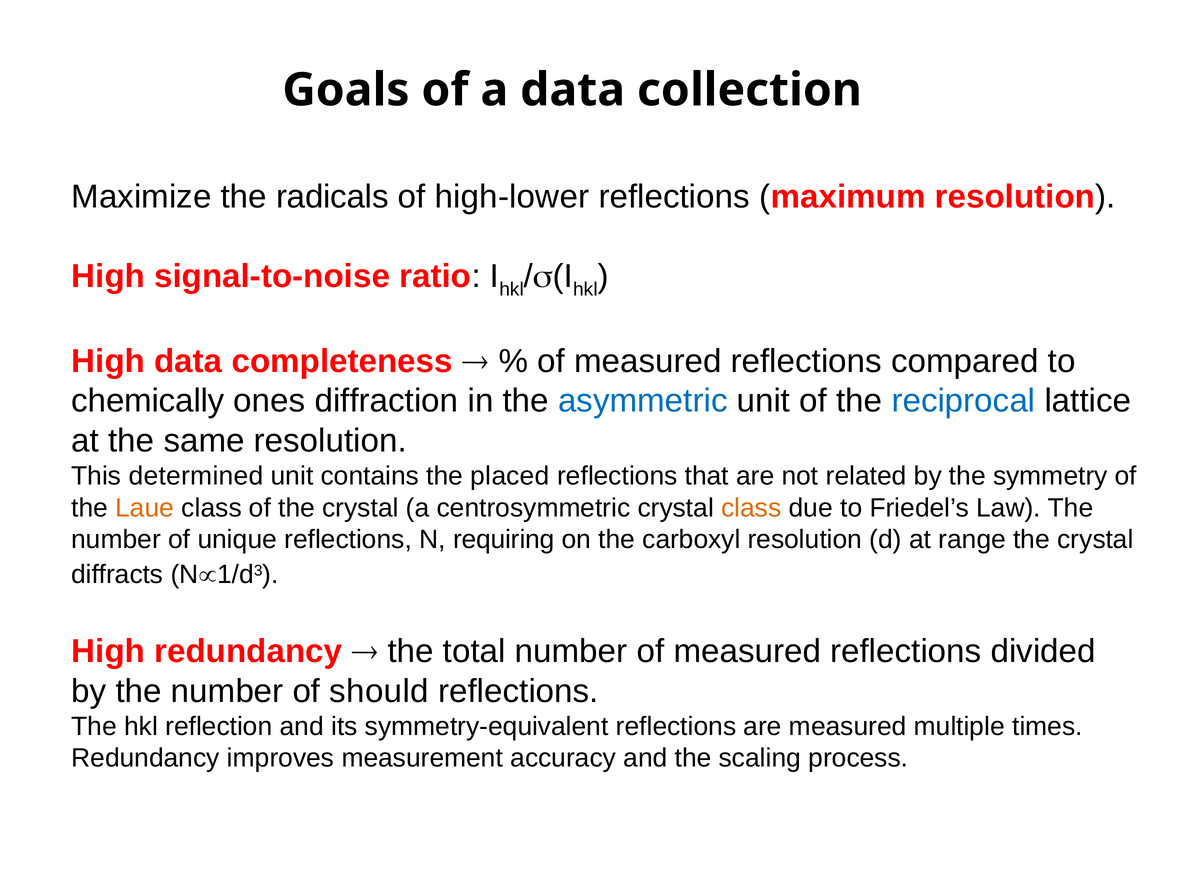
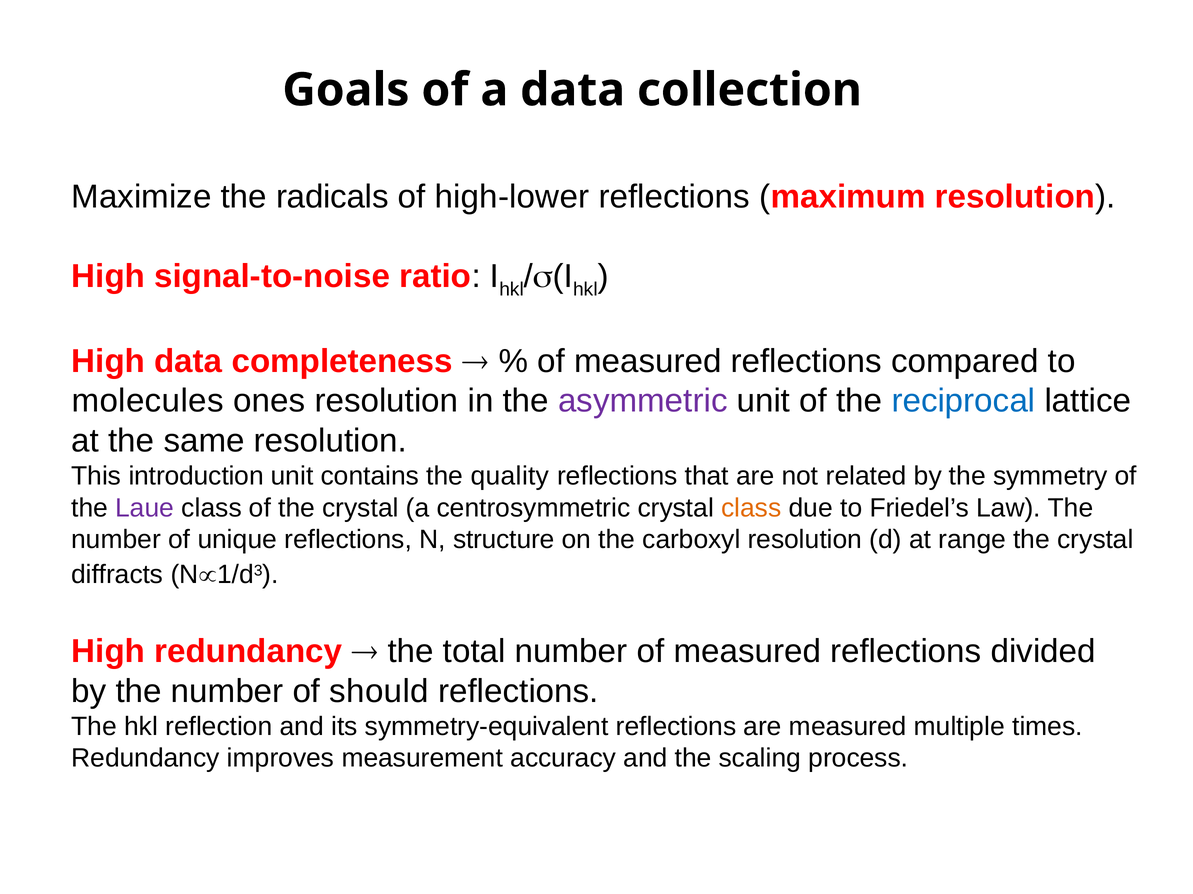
chemically: chemically -> molecules
ones diffraction: diffraction -> resolution
asymmetric colour: blue -> purple
determined: determined -> introduction
placed: placed -> quality
Laue colour: orange -> purple
requiring: requiring -> structure
